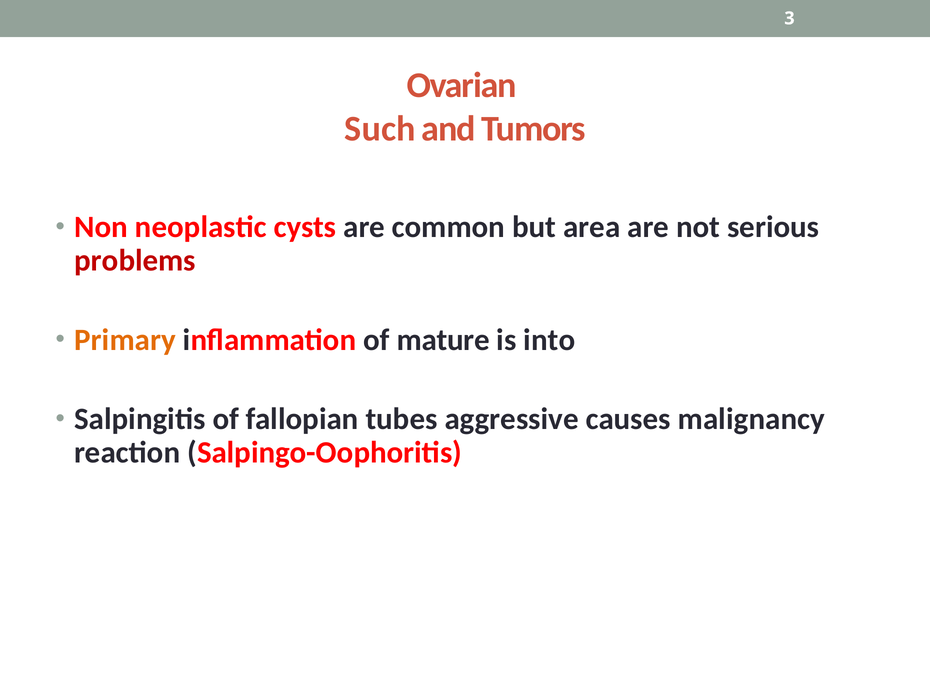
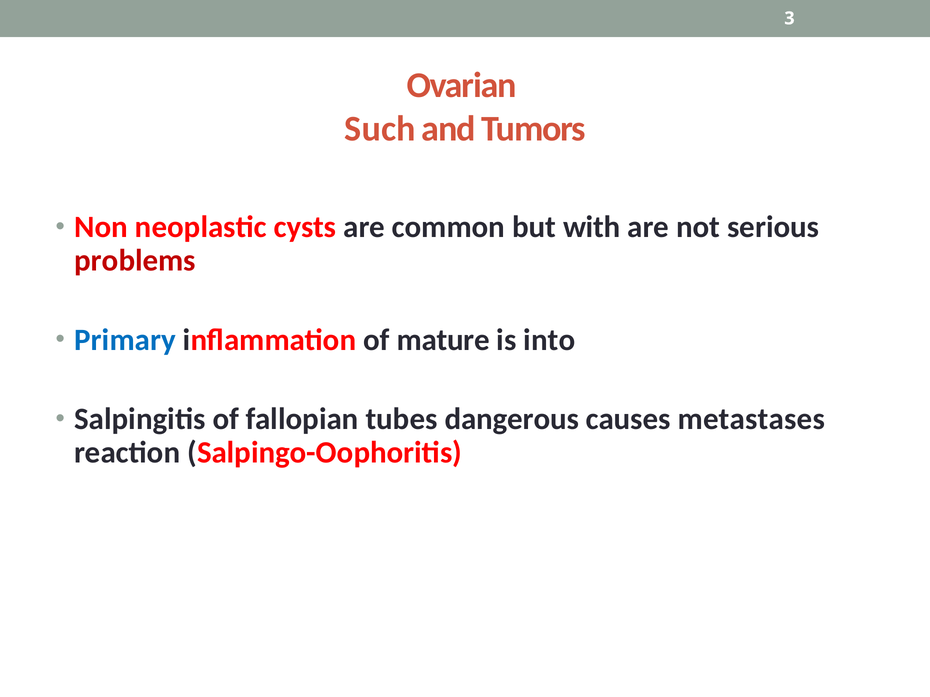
area: area -> with
Primary colour: orange -> blue
aggressive: aggressive -> dangerous
malignancy: malignancy -> metastases
